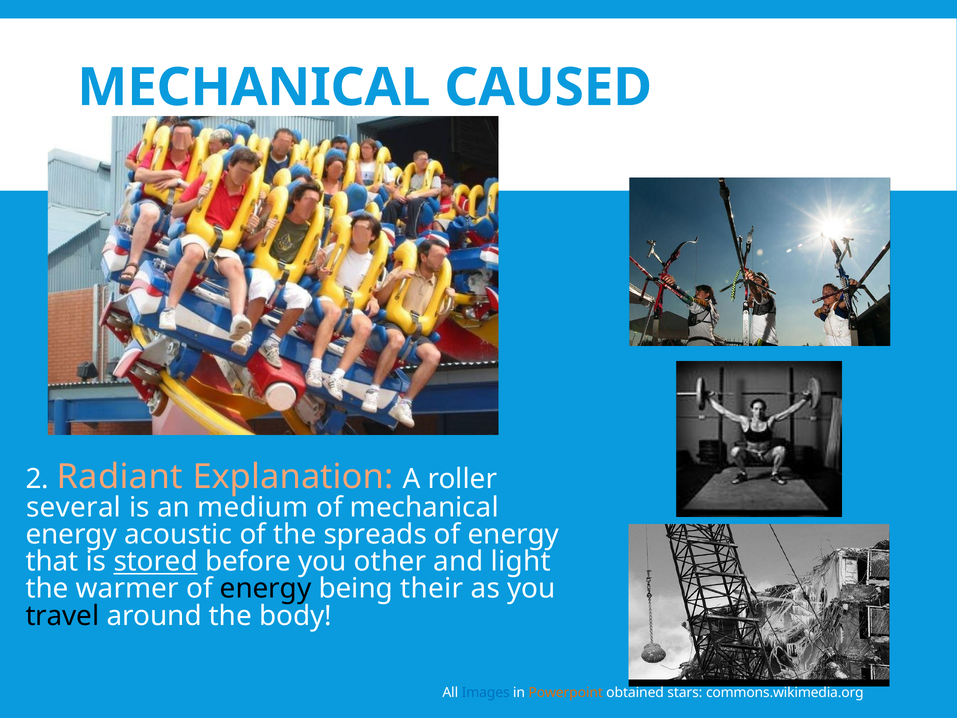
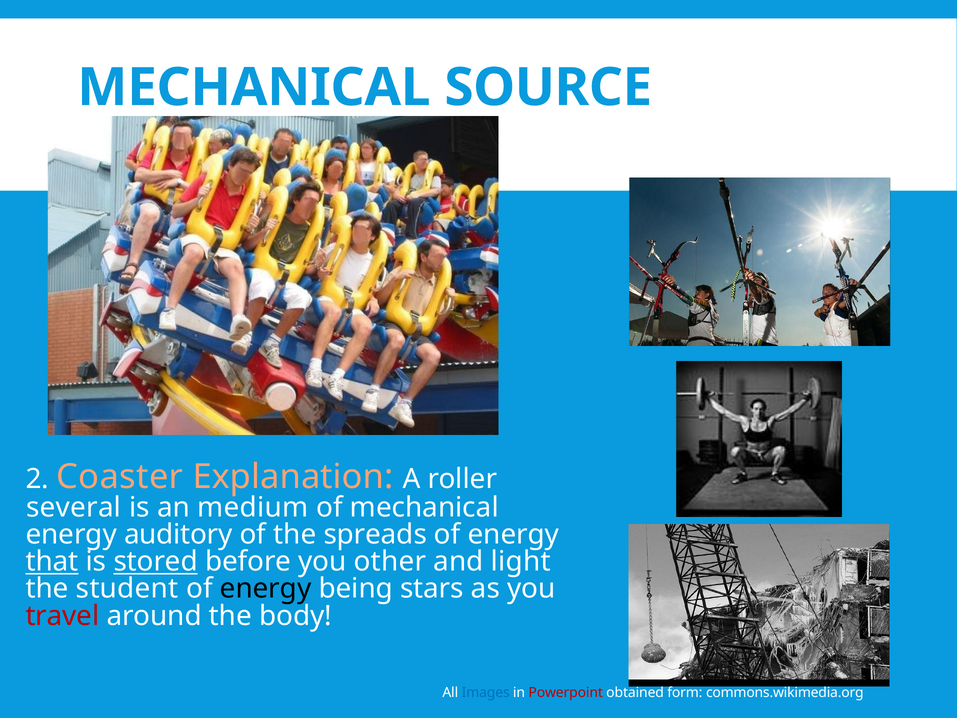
CAUSED: CAUSED -> SOURCE
Radiant: Radiant -> Coaster
acoustic: acoustic -> auditory
that underline: none -> present
warmer: warmer -> student
their: their -> stars
travel colour: black -> red
Powerpoint colour: orange -> red
stars: stars -> form
